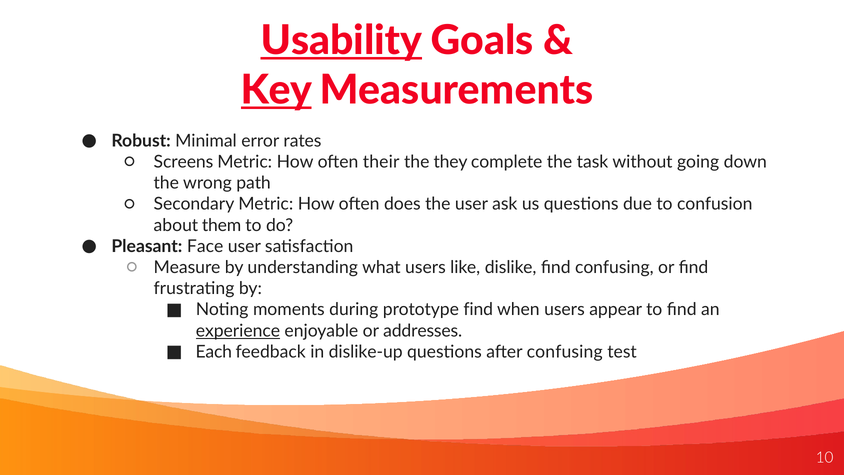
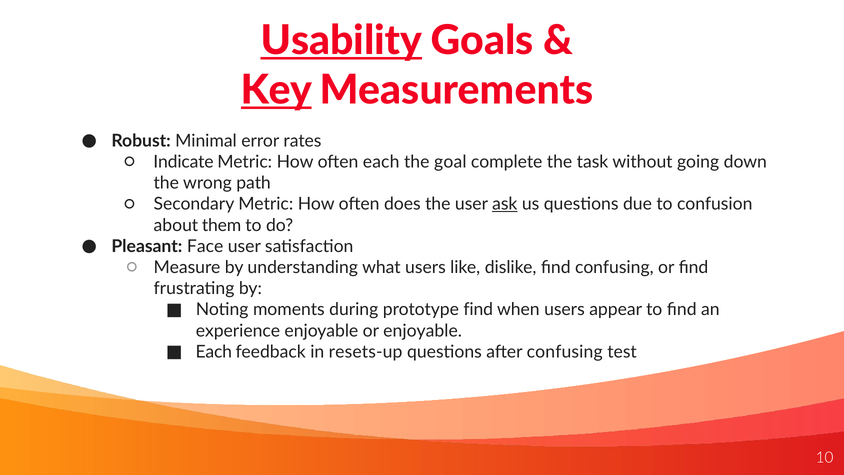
Screens: Screens -> Indicate
often their: their -> each
they: they -> goal
ask underline: none -> present
experience underline: present -> none
or addresses: addresses -> enjoyable
dislike-up: dislike-up -> resets-up
